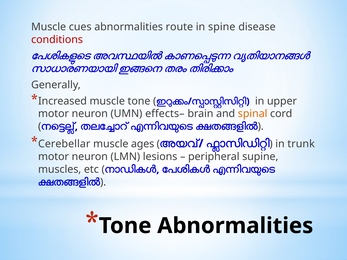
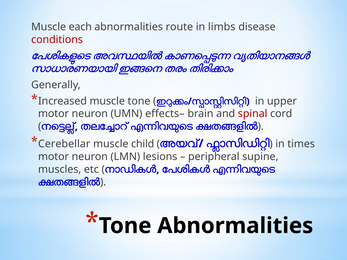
cues: cues -> each
spine: spine -> limbs
spinal colour: orange -> red
ages: ages -> child
trunk: trunk -> times
